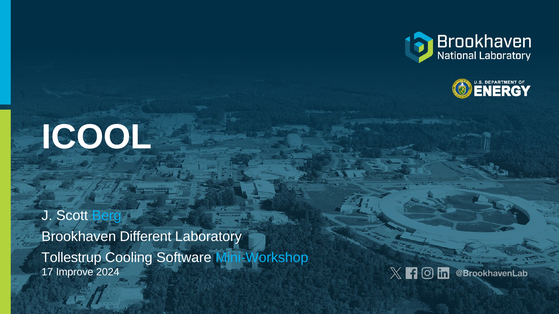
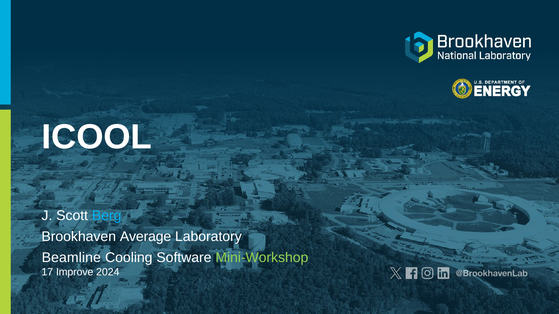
Different: Different -> Average
Tollestrup: Tollestrup -> Beamline
Mini-Workshop colour: light blue -> light green
